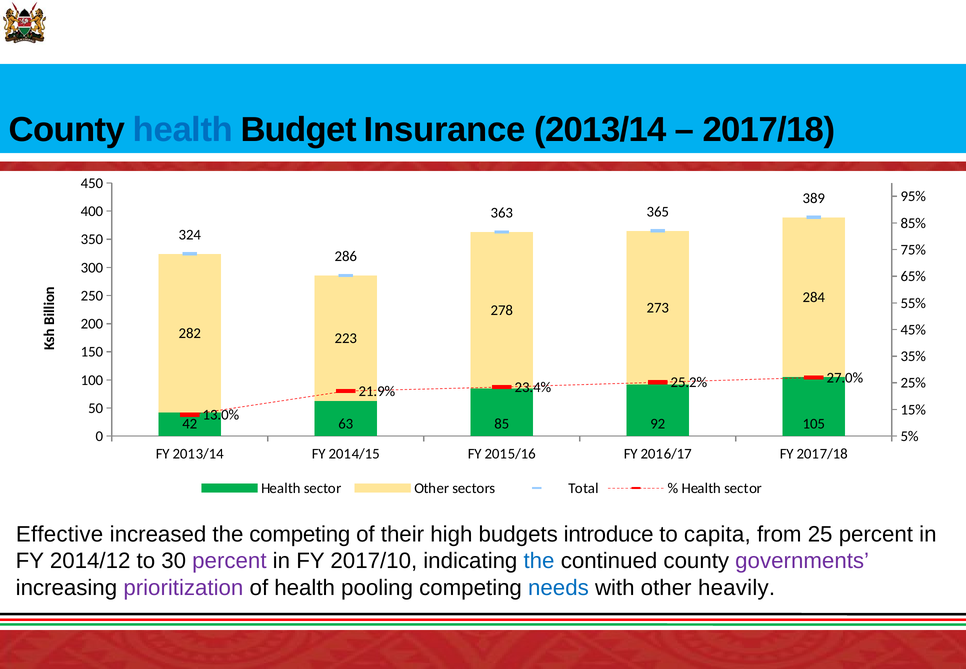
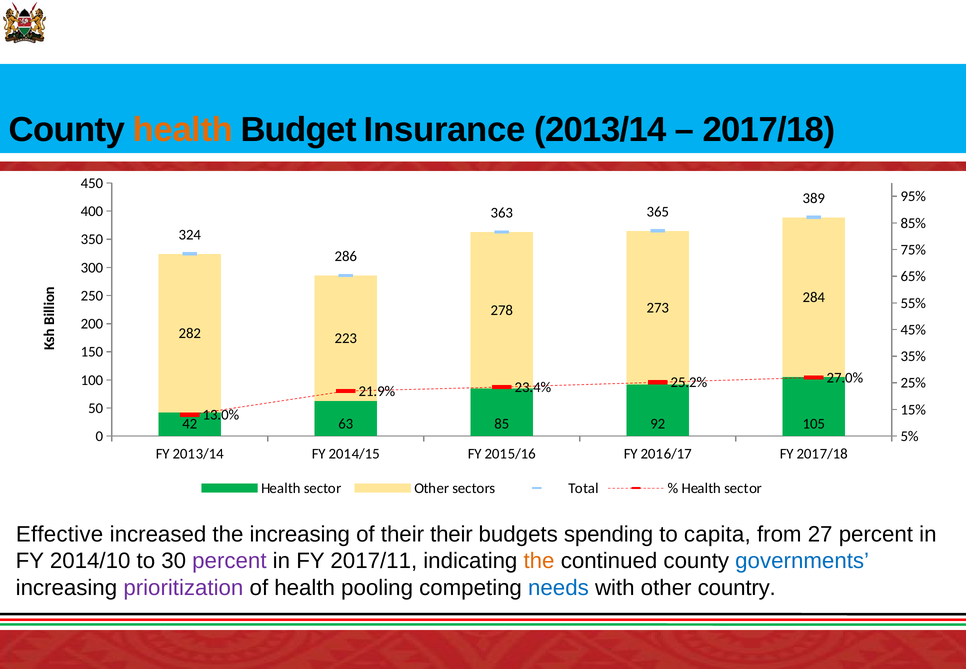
health at (183, 130) colour: blue -> orange
the competing: competing -> increasing
their high: high -> their
introduce: introduce -> spending
25: 25 -> 27
2014/12: 2014/12 -> 2014/10
2017/10: 2017/10 -> 2017/11
the at (539, 561) colour: blue -> orange
governments colour: purple -> blue
heavily: heavily -> country
